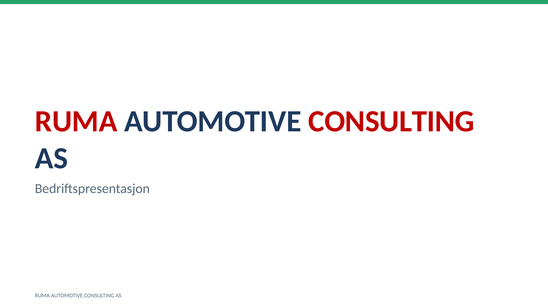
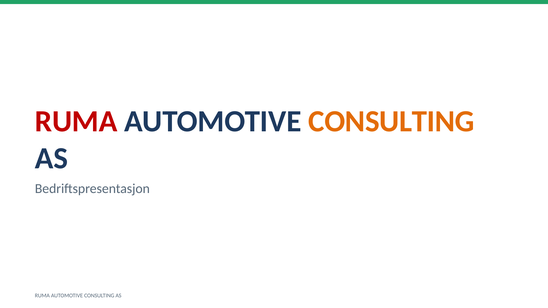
CONSULTING at (391, 122) colour: red -> orange
